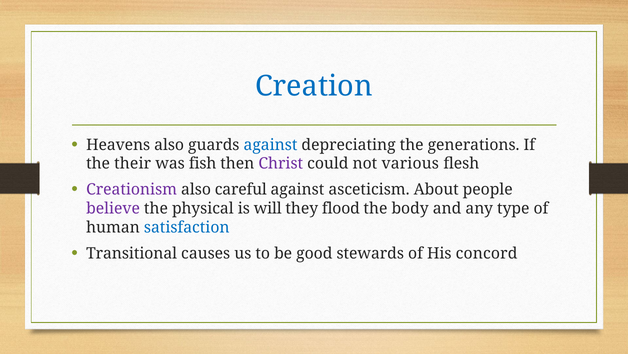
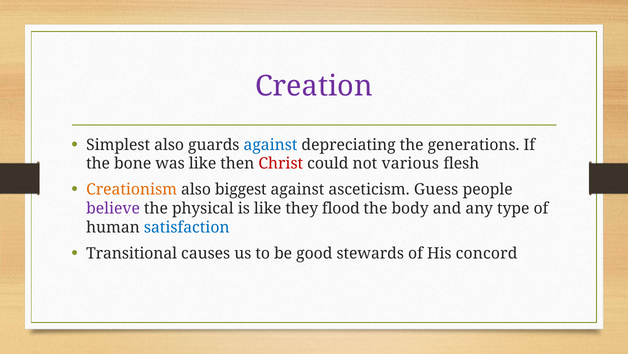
Creation colour: blue -> purple
Heavens: Heavens -> Simplest
their: their -> bone
was fish: fish -> like
Christ colour: purple -> red
Creationism colour: purple -> orange
careful: careful -> biggest
About: About -> Guess
is will: will -> like
